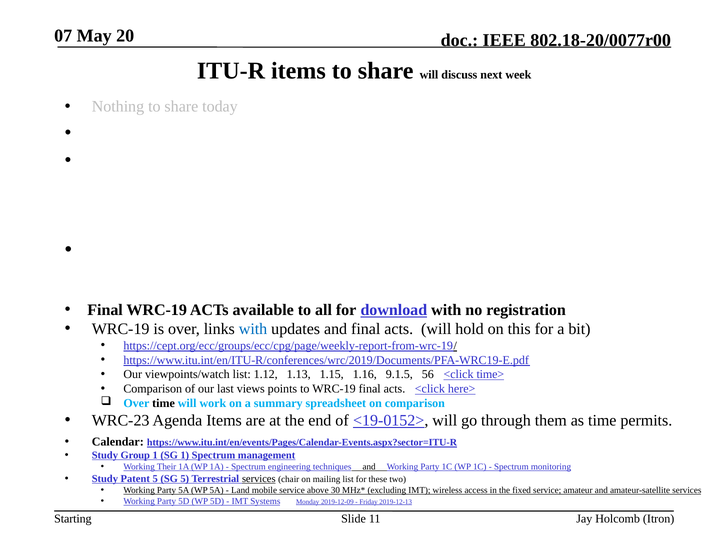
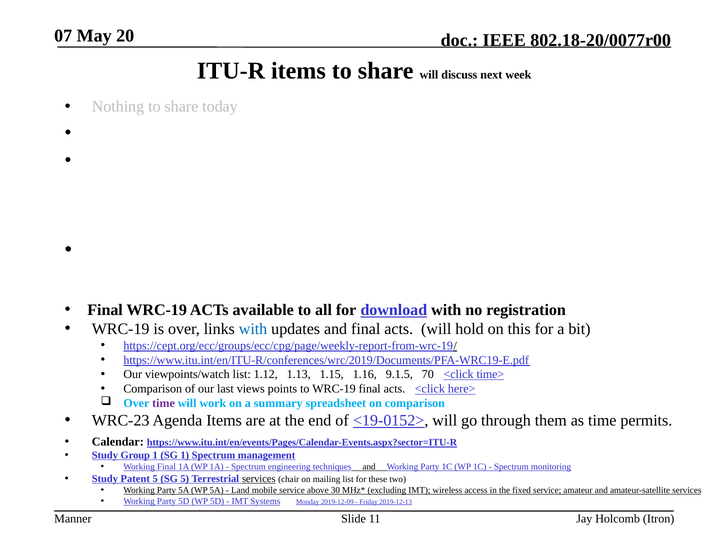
56: 56 -> 70
time at (163, 404) colour: black -> purple
Working Their: Their -> Final
Starting: Starting -> Manner
